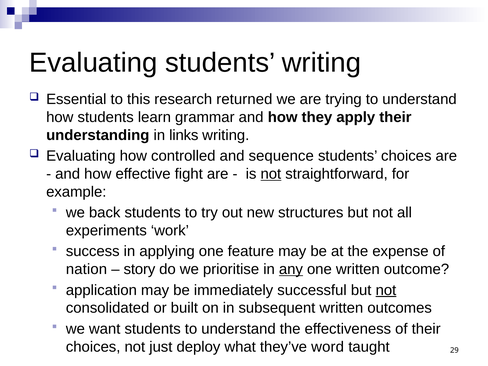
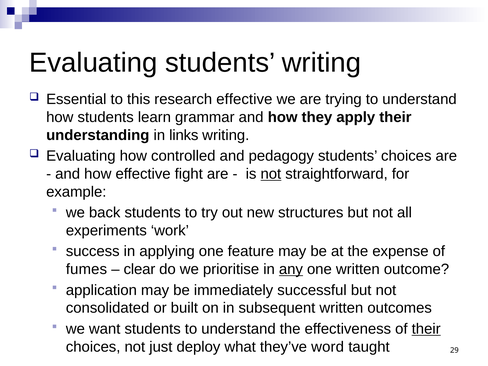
research returned: returned -> effective
sequence: sequence -> pedagogy
nation: nation -> fumes
story: story -> clear
not at (386, 290) underline: present -> none
their at (426, 329) underline: none -> present
